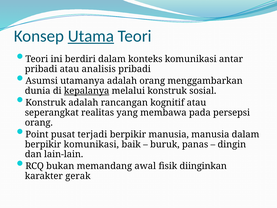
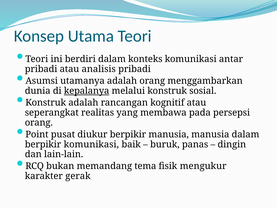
Utama underline: present -> none
terjadi: terjadi -> diukur
awal: awal -> tema
diinginkan: diinginkan -> mengukur
